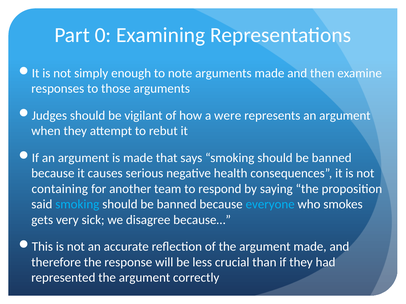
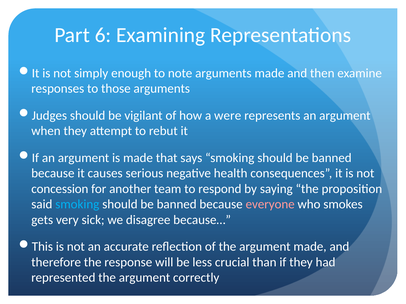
0: 0 -> 6
containing: containing -> concession
everyone colour: light blue -> pink
